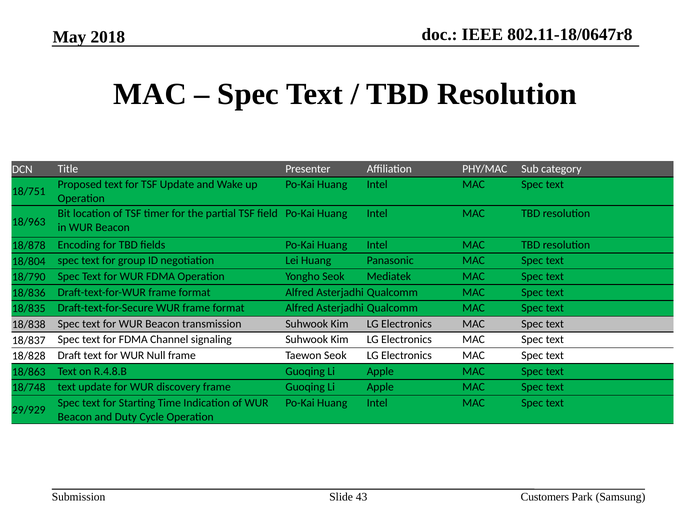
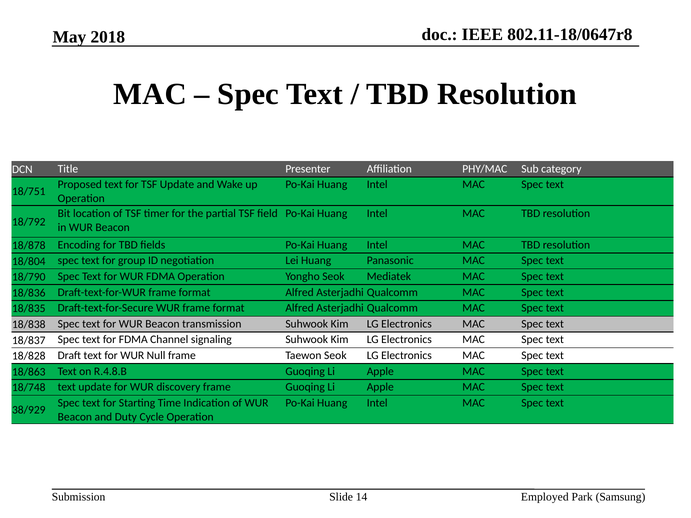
18/963: 18/963 -> 18/792
29/929: 29/929 -> 38/929
43: 43 -> 14
Customers: Customers -> Employed
